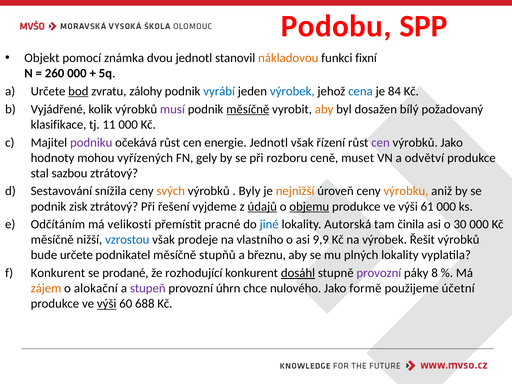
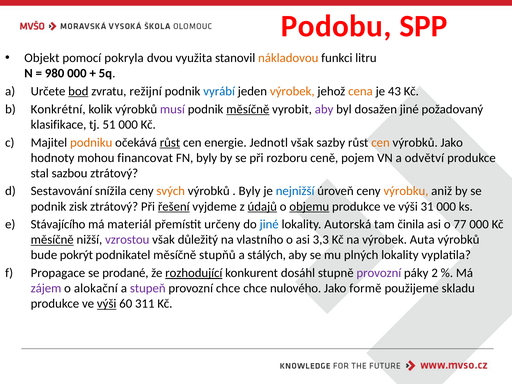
známka: známka -> pokryla
dvou jednotl: jednotl -> využita
fixní: fixní -> litru
260: 260 -> 980
zálohy: zálohy -> režijní
výrobek at (292, 91) colour: blue -> orange
cena colour: blue -> orange
84: 84 -> 43
Vyjádřené: Vyjádřené -> Konkrétní
aby at (324, 109) colour: orange -> purple
dosažen bílý: bílý -> jiné
11: 11 -> 51
podniku colour: purple -> orange
růst at (170, 142) underline: none -> present
řízení: řízení -> sazby
cen at (381, 142) colour: purple -> orange
vyřízených: vyřízených -> financovat
FN gely: gely -> byly
muset: muset -> pojem
nejnižší colour: orange -> blue
řešení underline: none -> present
61: 61 -> 31
Odčítáním: Odčítáním -> Stávajícího
velikosti: velikosti -> materiál
pracné: pracné -> určeny
30: 30 -> 77
měsíčně at (52, 240) underline: none -> present
vzrostou colour: blue -> purple
prodeje: prodeje -> důležitý
9,9: 9,9 -> 3,3
Řešit: Řešit -> Auta
bude určete: určete -> pokrýt
březnu: březnu -> stálých
Konkurent at (58, 273): Konkurent -> Propagace
rozhodující underline: none -> present
dosáhl underline: present -> none
8: 8 -> 2
zájem colour: orange -> purple
provozní úhrn: úhrn -> chce
účetní: účetní -> skladu
688: 688 -> 311
